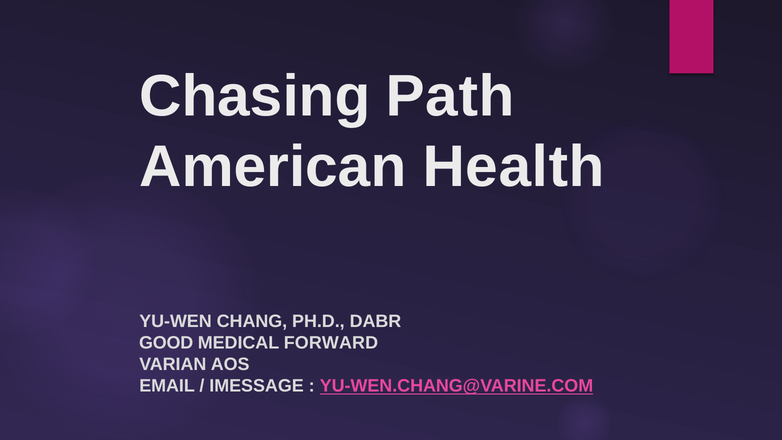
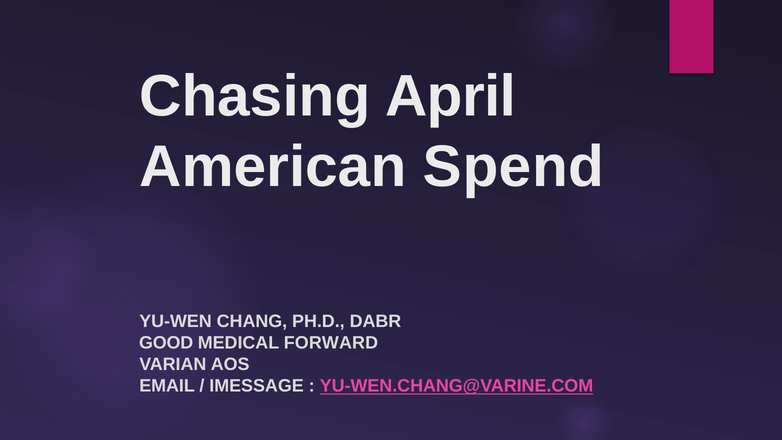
Path: Path -> April
Health: Health -> Spend
